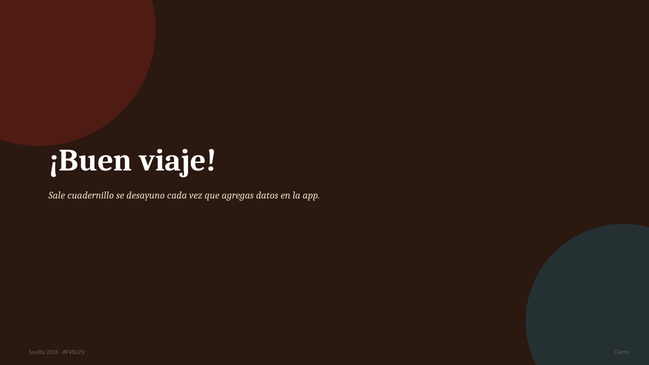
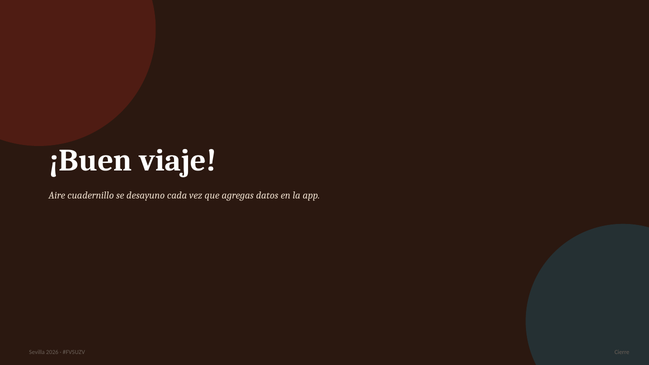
Sale: Sale -> Aire
